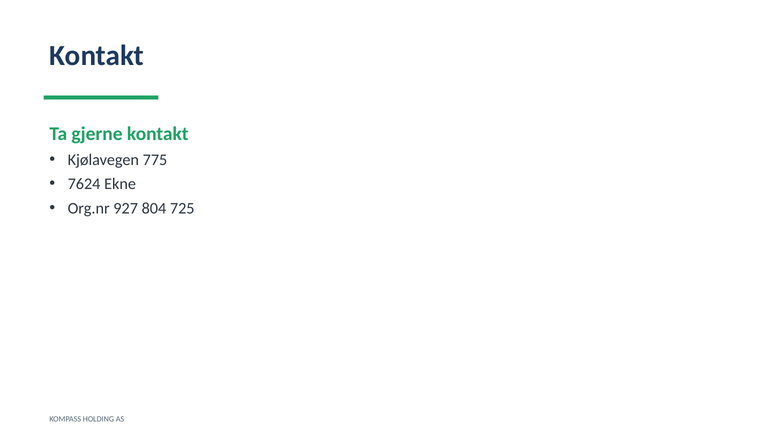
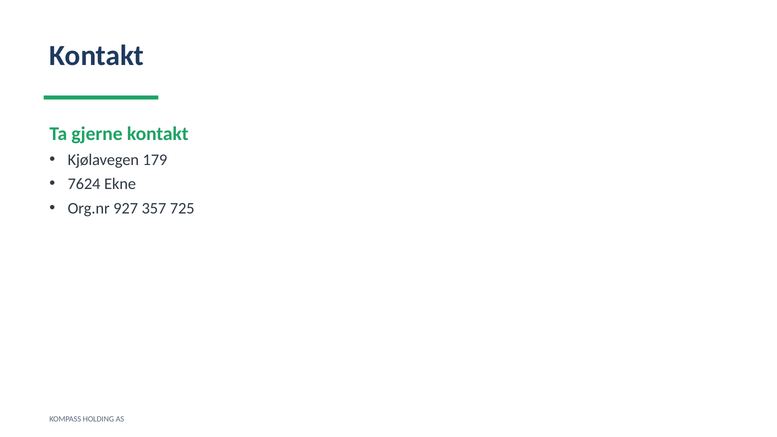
775: 775 -> 179
804: 804 -> 357
